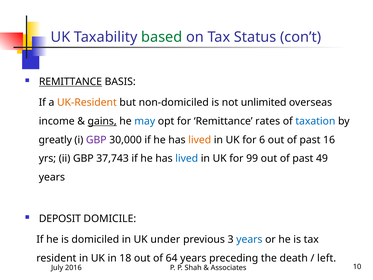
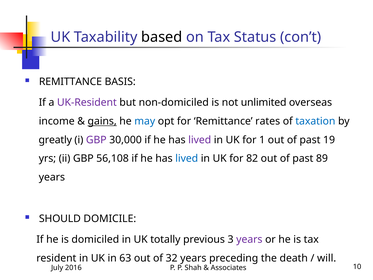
based colour: green -> black
REMITTANCE at (70, 82) underline: present -> none
UK-Resident colour: orange -> purple
lived at (200, 140) colour: orange -> purple
6: 6 -> 1
16: 16 -> 19
37,743: 37,743 -> 56,108
99: 99 -> 82
49: 49 -> 89
DEPOSIT: DEPOSIT -> SHOULD
under: under -> totally
years at (249, 239) colour: blue -> purple
18: 18 -> 63
64: 64 -> 32
left: left -> will
